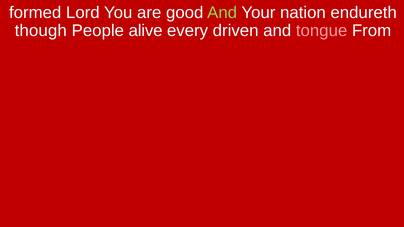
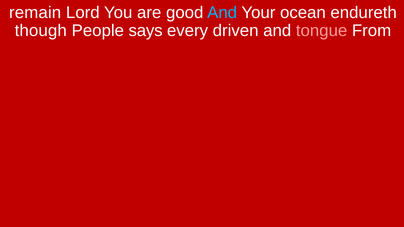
formed: formed -> remain
And at (222, 13) colour: light green -> light blue
nation: nation -> ocean
alive: alive -> says
